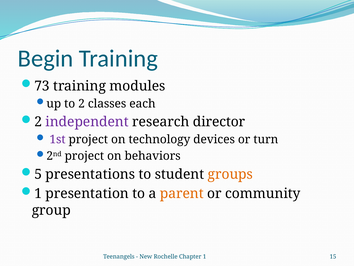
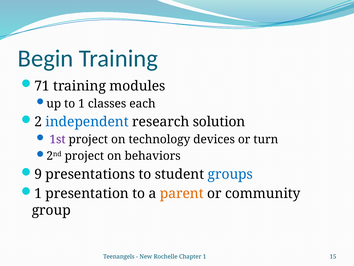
73: 73 -> 71
to 2: 2 -> 1
independent colour: purple -> blue
director: director -> solution
5: 5 -> 9
groups colour: orange -> blue
